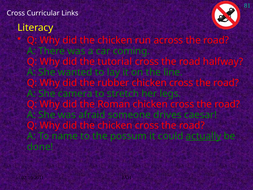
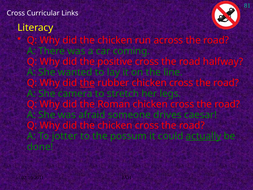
tutorial: tutorial -> positive
the at (87, 83) underline: none -> present
name: name -> jotter
